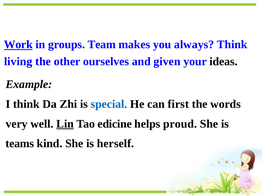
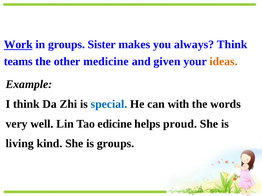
Team: Team -> Sister
living: living -> teams
ourselves: ourselves -> medicine
ideas colour: black -> orange
first: first -> with
Lin underline: present -> none
teams: teams -> living
is herself: herself -> groups
